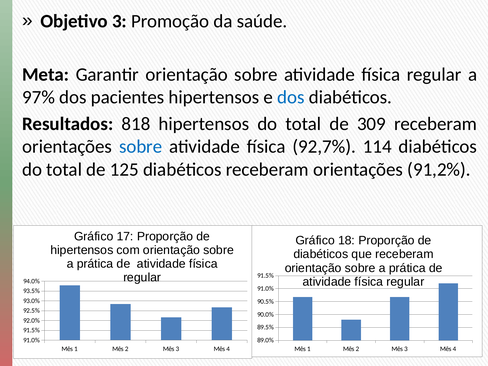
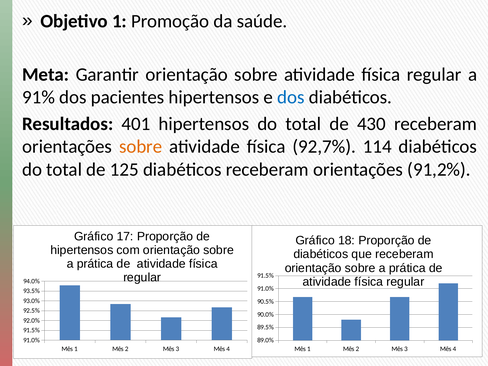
Objetivo 3: 3 -> 1
97%: 97% -> 91%
818: 818 -> 401
309: 309 -> 430
sobre at (141, 147) colour: blue -> orange
